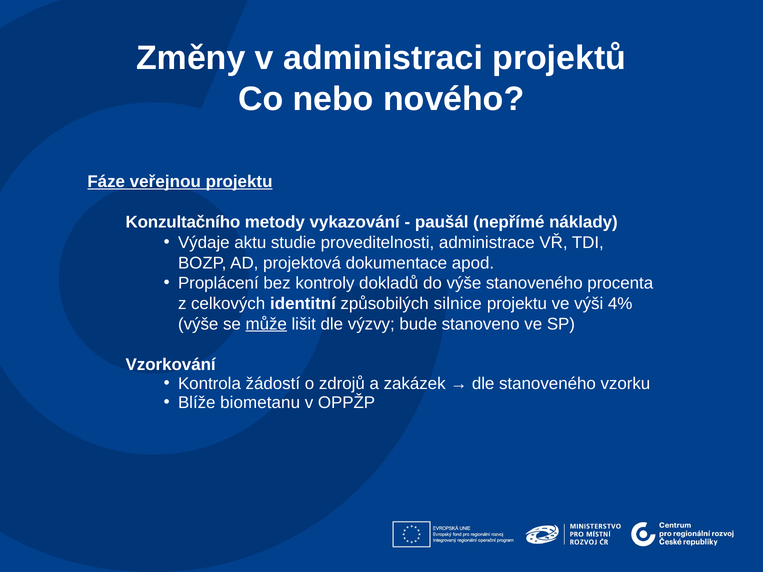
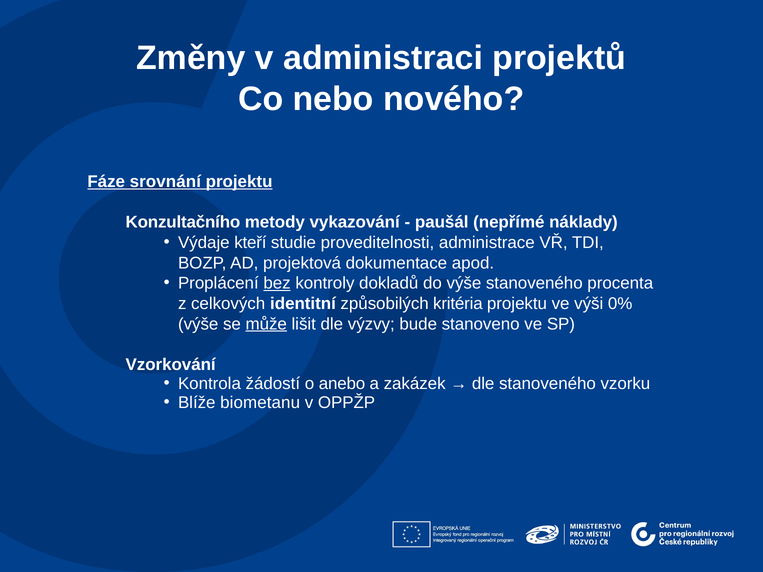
veřejnou: veřejnou -> srovnání
aktu: aktu -> kteří
bez underline: none -> present
silnice: silnice -> kritéria
4%: 4% -> 0%
zdrojů: zdrojů -> anebo
